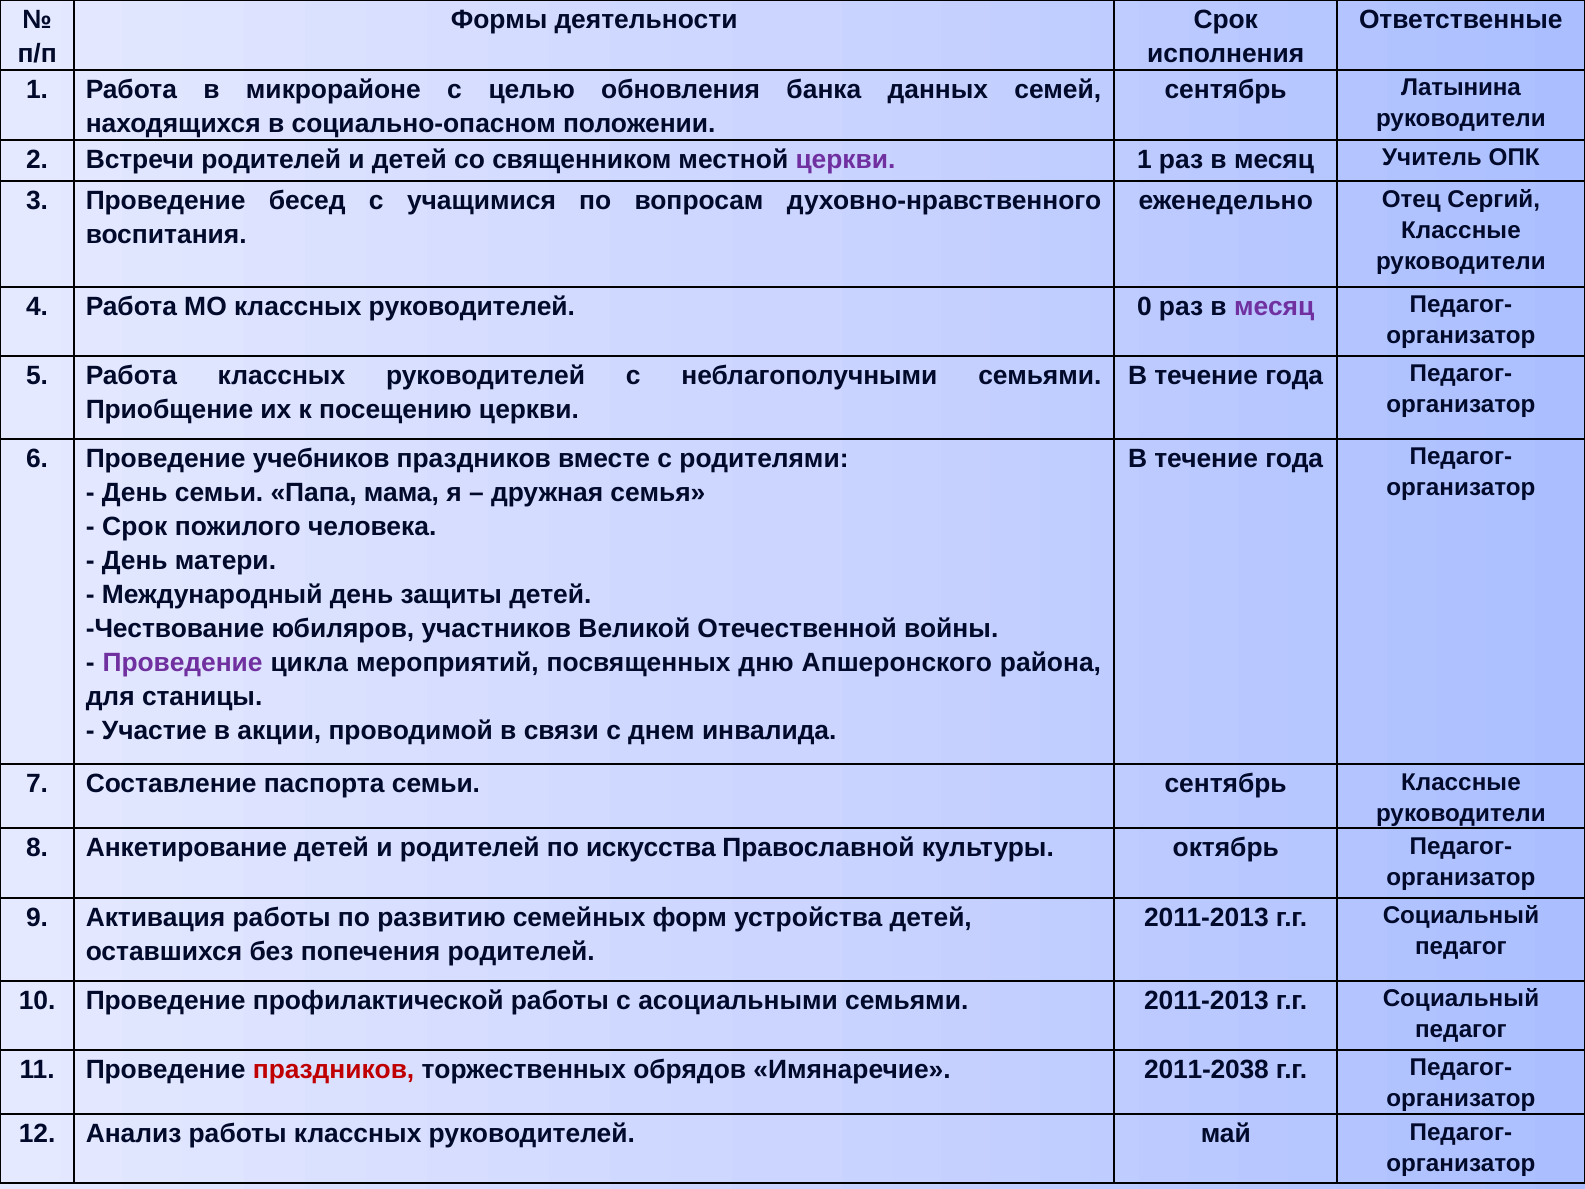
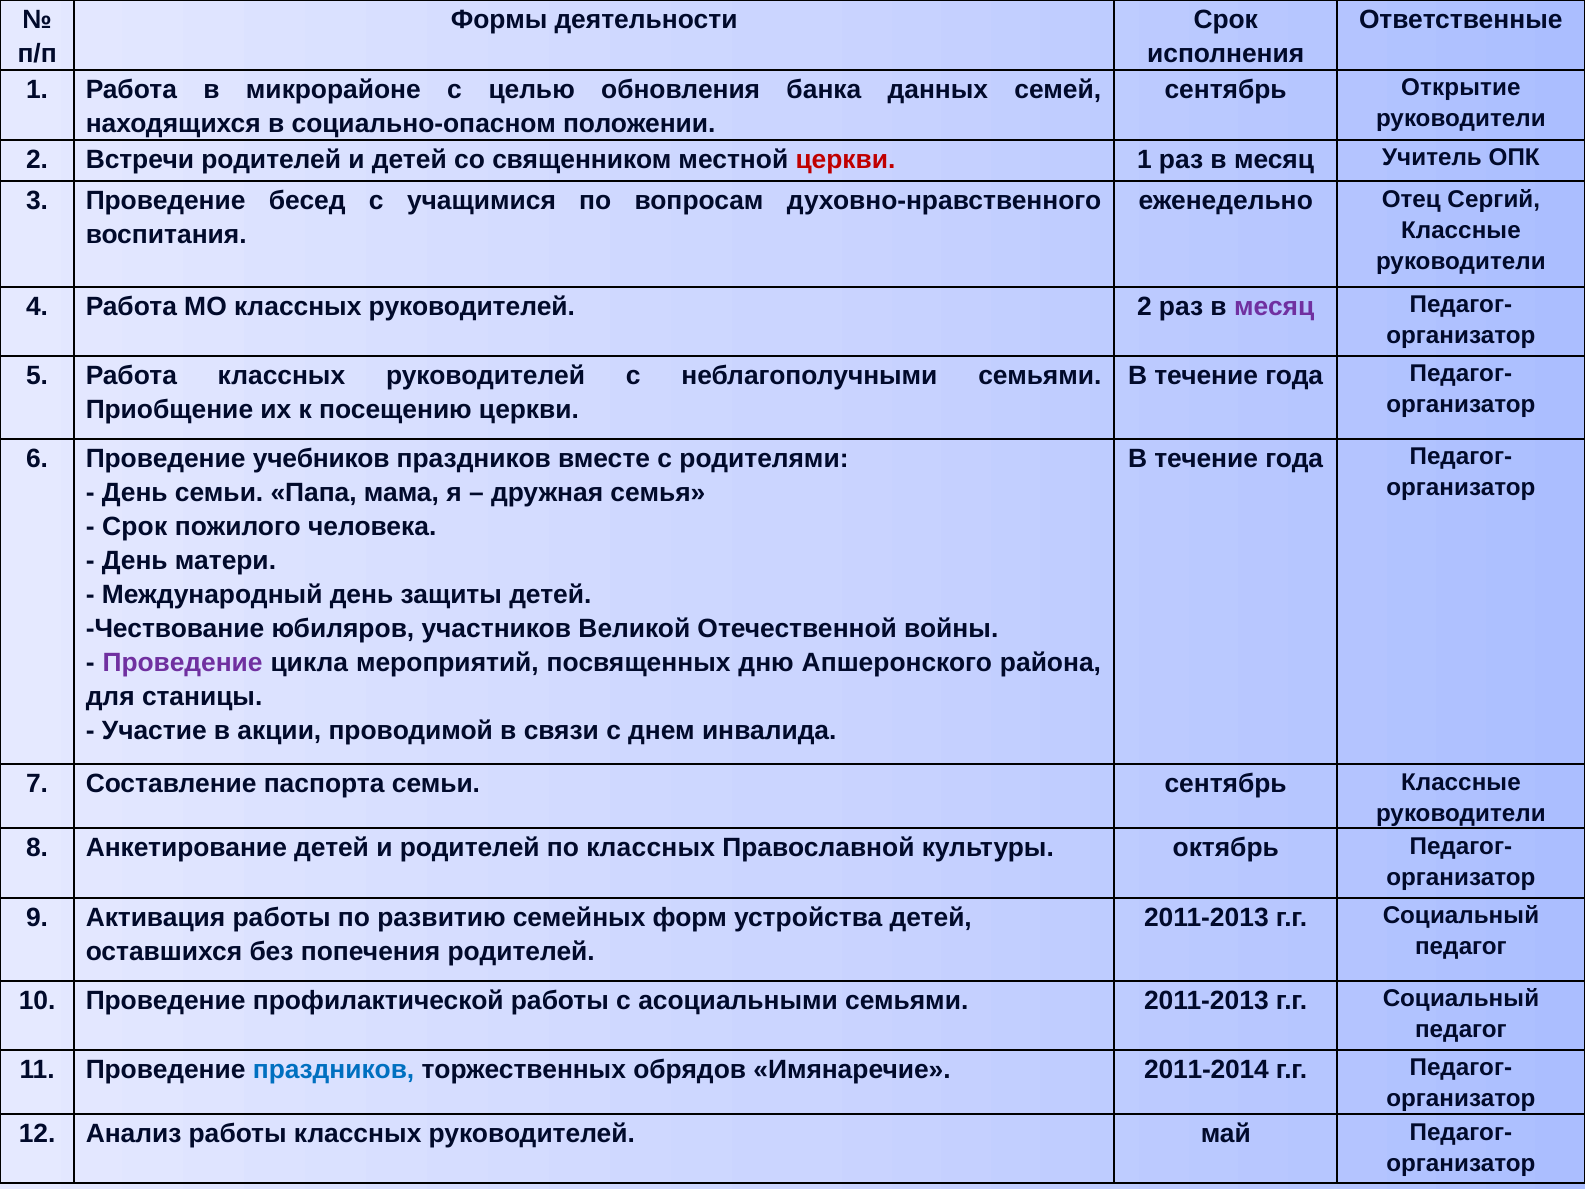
Латынина: Латынина -> Открытие
церкви at (845, 159) colour: purple -> red
руководителей 0: 0 -> 2
по искусства: искусства -> классных
праздников at (334, 1070) colour: red -> blue
2011-2038: 2011-2038 -> 2011-2014
